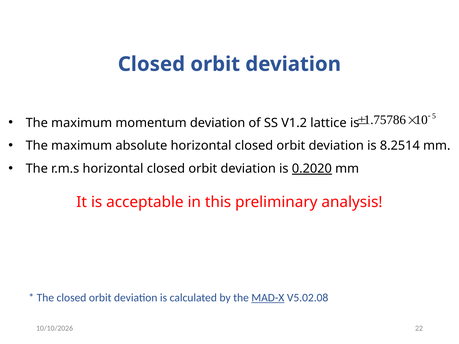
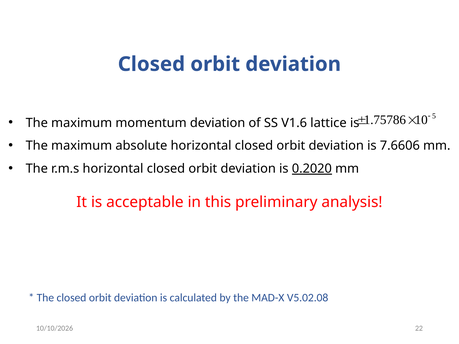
V1.2: V1.2 -> V1.6
8.2514: 8.2514 -> 7.6606
MAD-X underline: present -> none
